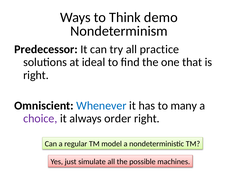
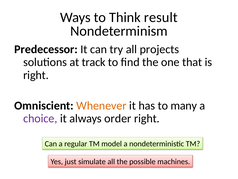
demo: demo -> result
practice: practice -> projects
ideal: ideal -> track
Whenever colour: blue -> orange
